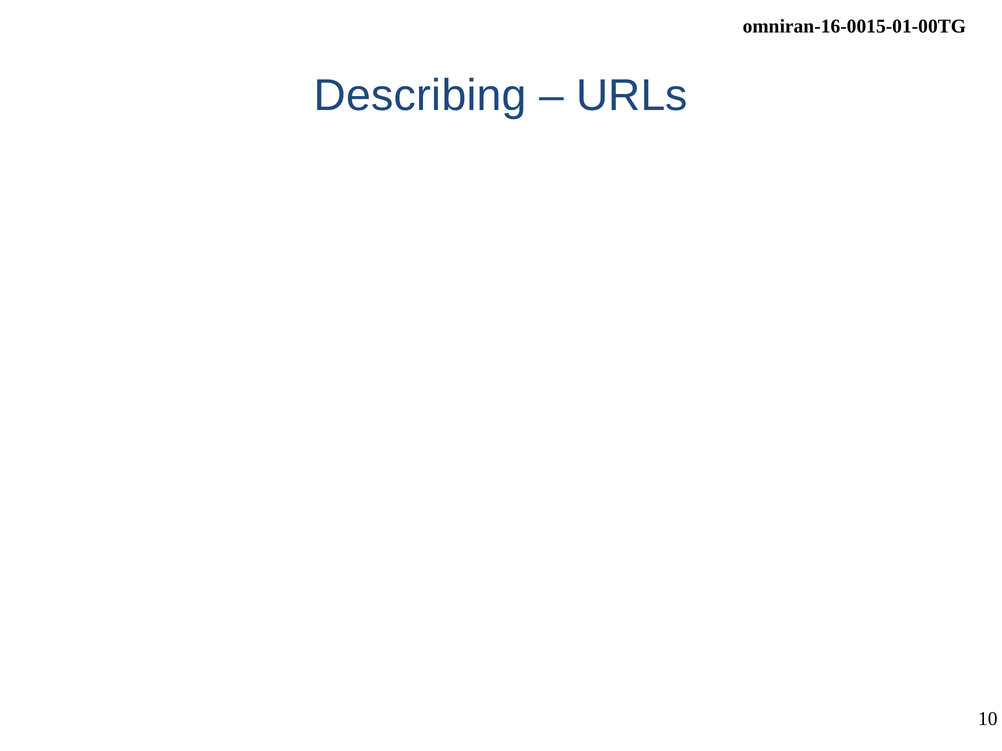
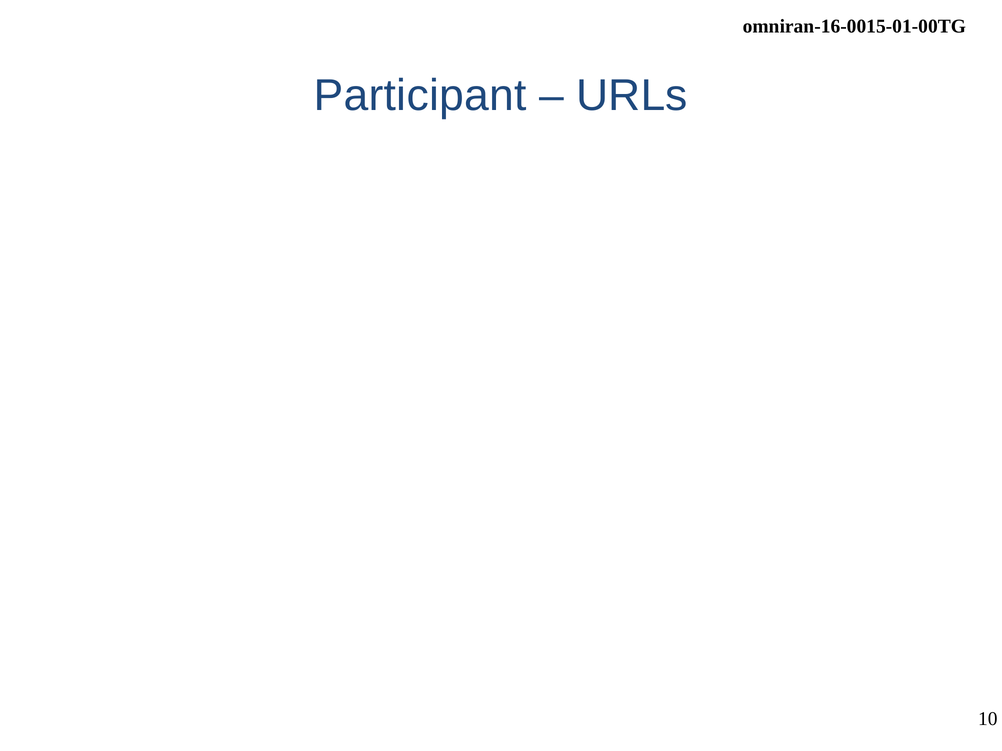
Describing: Describing -> Participant
